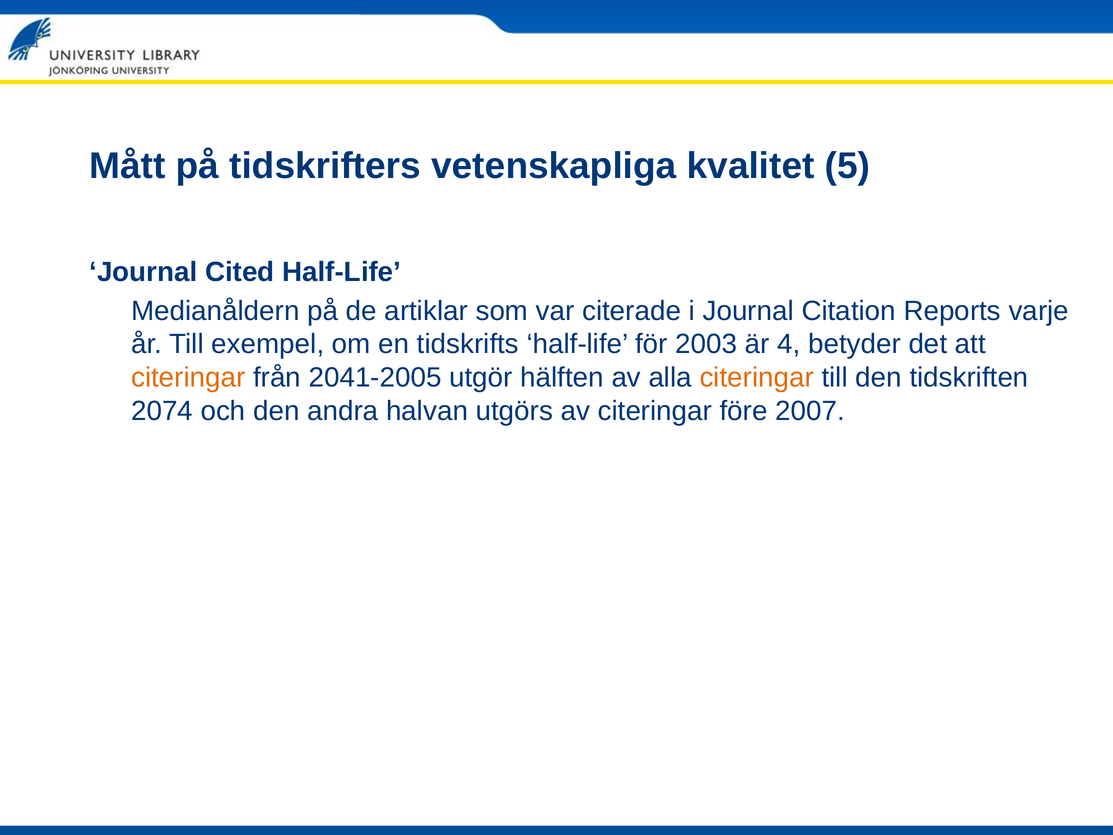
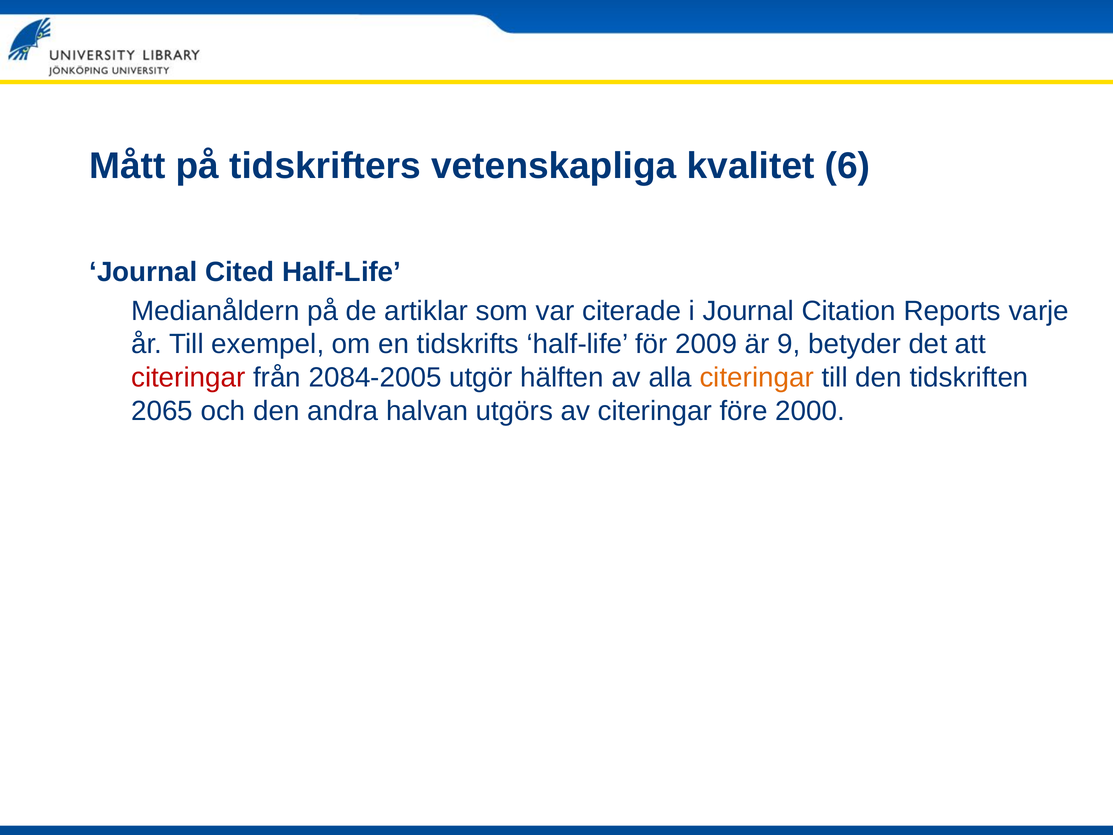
5: 5 -> 6
2003: 2003 -> 2009
4: 4 -> 9
citeringar at (188, 378) colour: orange -> red
2041-2005: 2041-2005 -> 2084-2005
2074: 2074 -> 2065
2007: 2007 -> 2000
